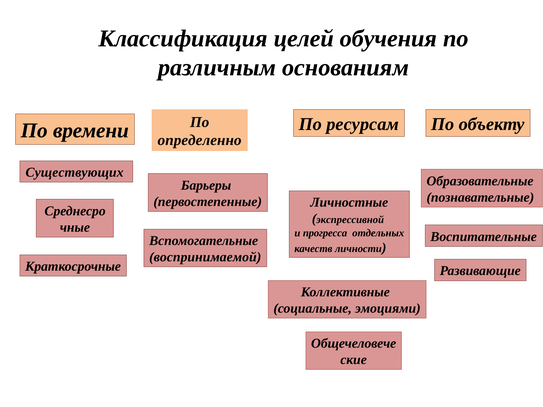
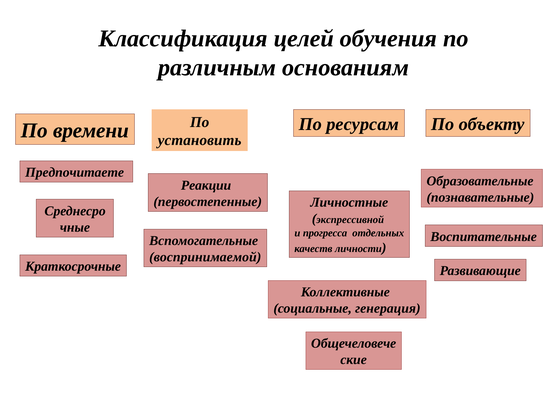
определенно: определенно -> установить
Существующих: Существующих -> Предпочитаете
Барьеры: Барьеры -> Реакции
эмоциями: эмоциями -> генерация
